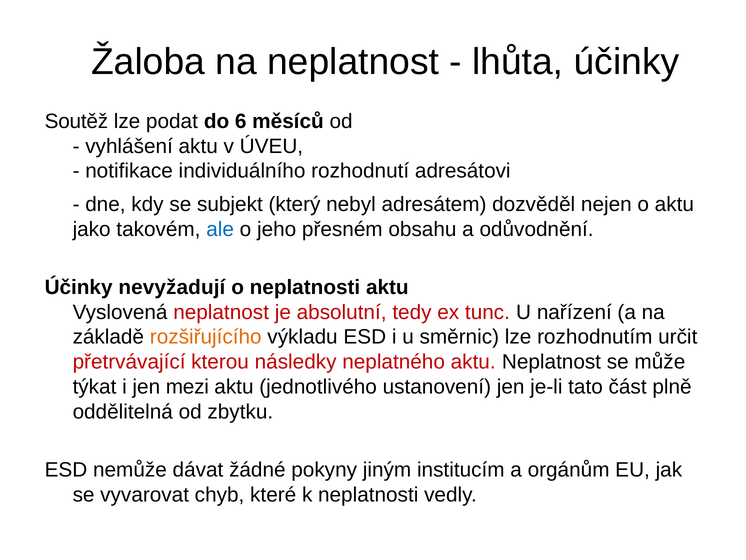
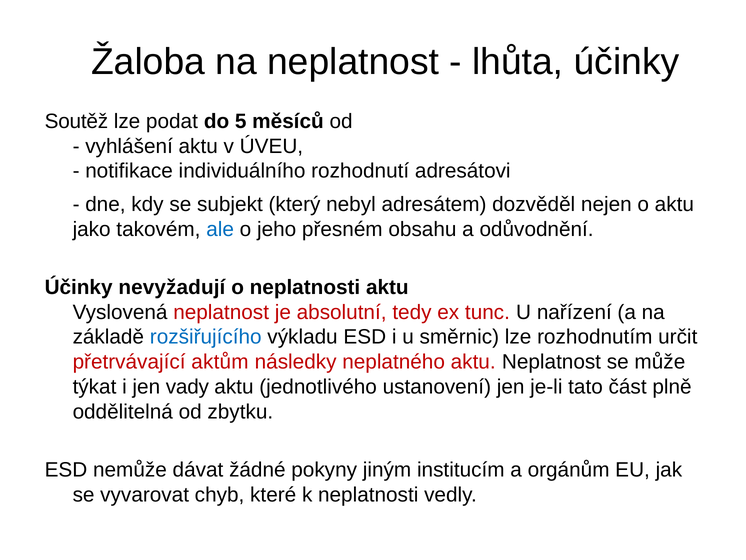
6: 6 -> 5
rozšiřujícího colour: orange -> blue
kterou: kterou -> aktům
mezi: mezi -> vady
